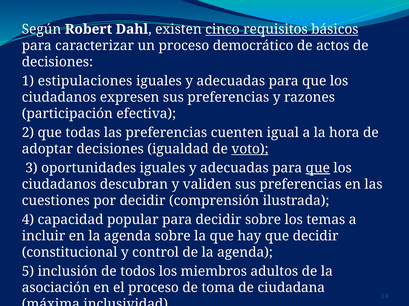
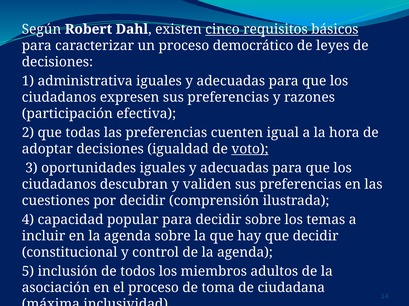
actos: actos -> leyes
estipulaciones: estipulaciones -> administrativa
que at (318, 168) underline: present -> none
